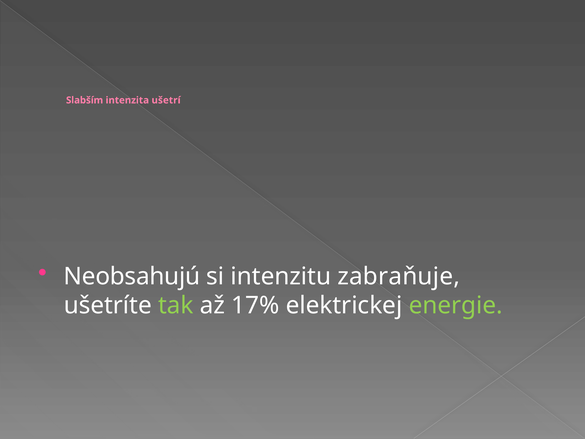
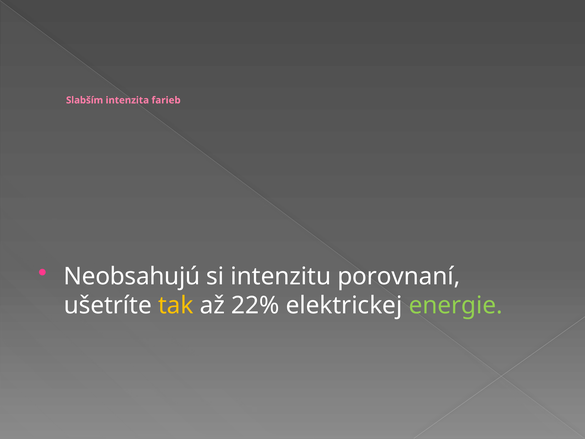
ušetrí: ušetrí -> farieb
zabraňuje: zabraňuje -> porovnaní
tak colour: light green -> yellow
17%: 17% -> 22%
